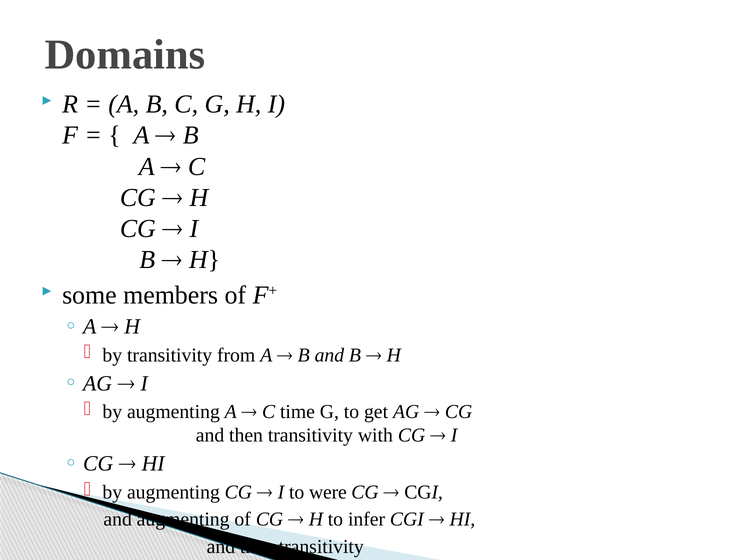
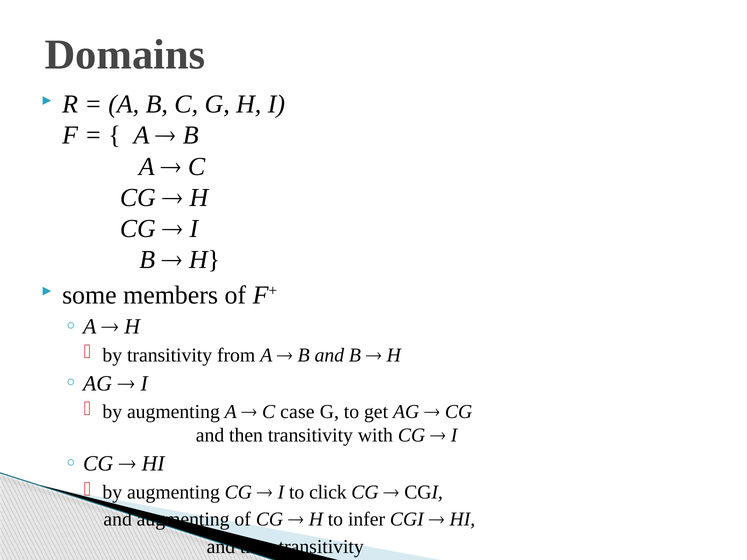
time: time -> case
were: were -> click
